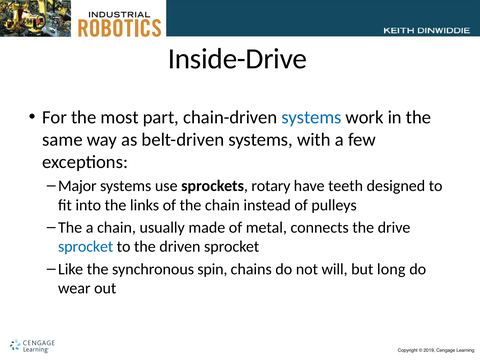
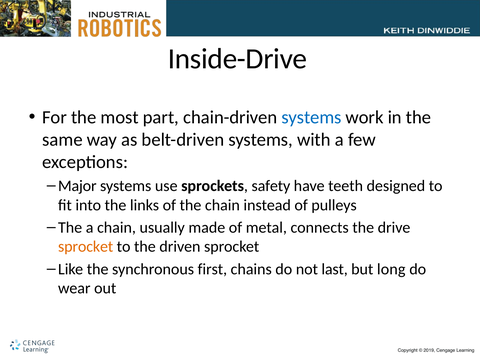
rotary: rotary -> safety
sprocket at (86, 247) colour: blue -> orange
spin: spin -> first
will: will -> last
